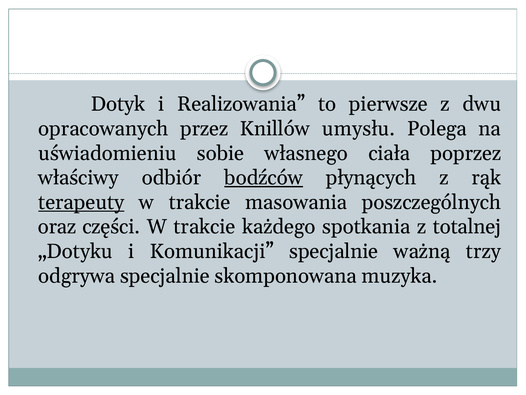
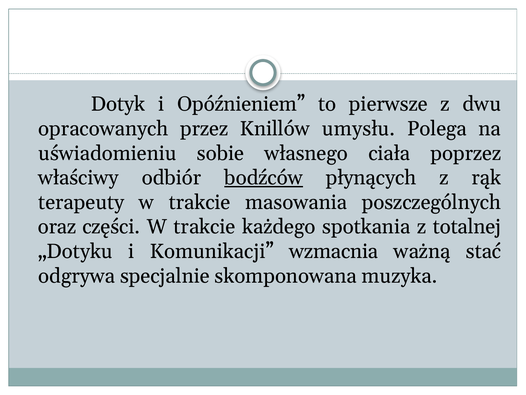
Realizowania: Realizowania -> Opóźnieniem
terapeuty underline: present -> none
Komunikacji specjalnie: specjalnie -> wzmacnia
trzy: trzy -> stać
